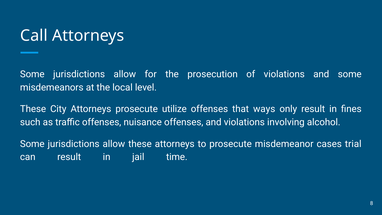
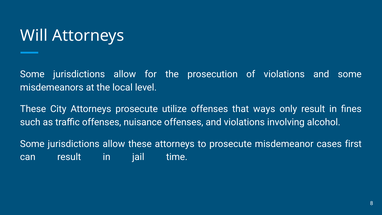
Call: Call -> Will
trial: trial -> first
